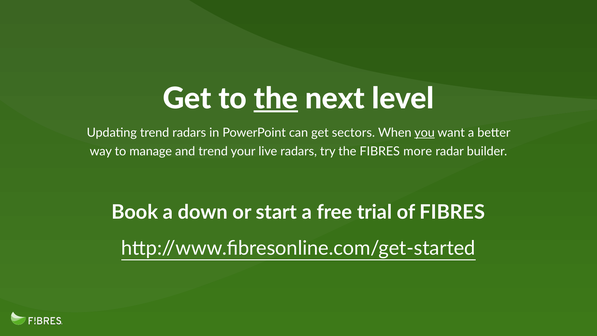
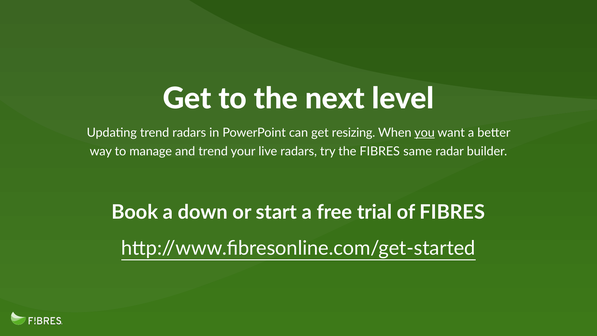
the at (276, 98) underline: present -> none
sectors: sectors -> resizing
more: more -> same
